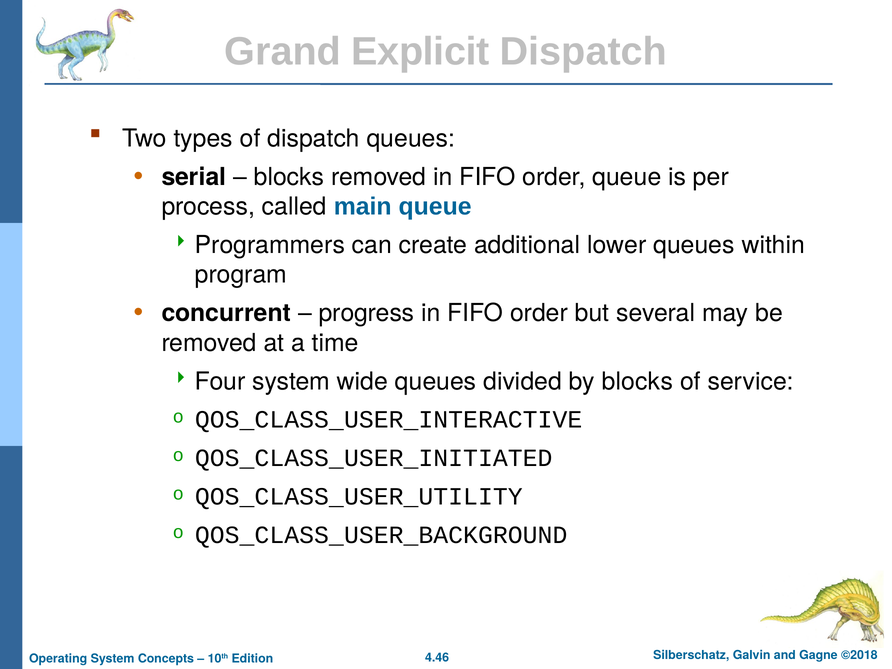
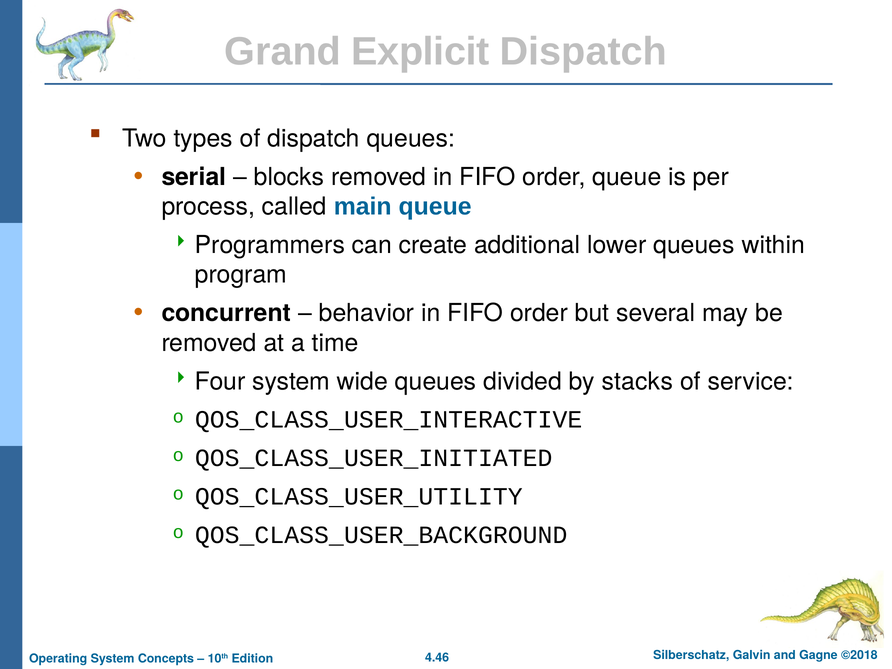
progress: progress -> behavior
by blocks: blocks -> stacks
